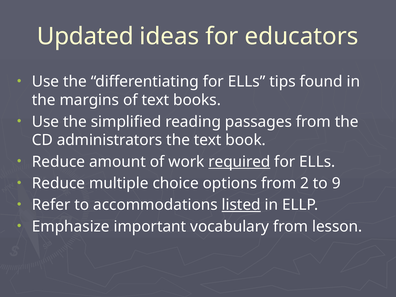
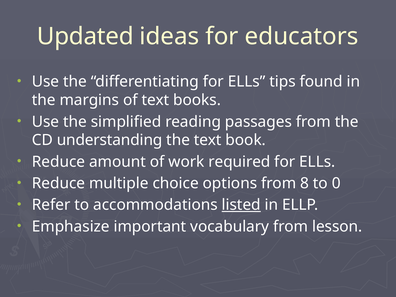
administrators: administrators -> understanding
required underline: present -> none
2: 2 -> 8
9: 9 -> 0
